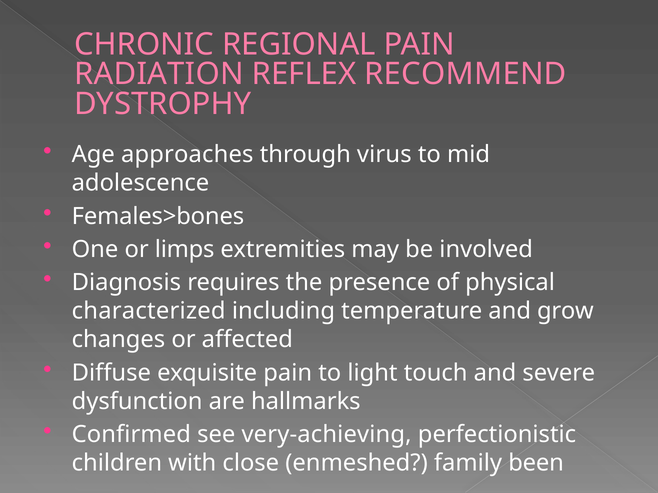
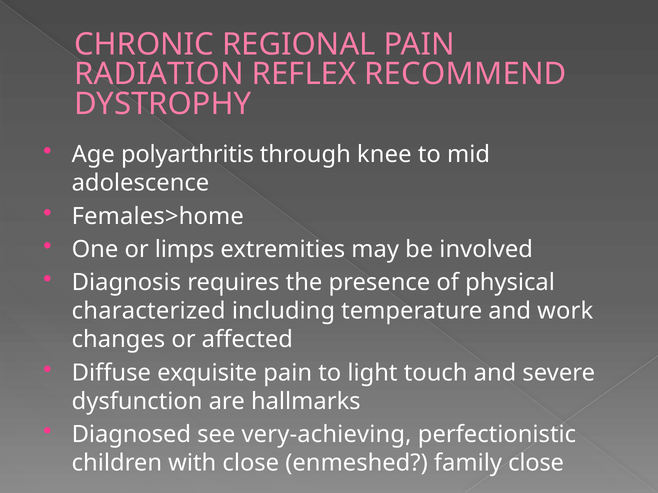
approaches: approaches -> polyarthritis
virus: virus -> knee
Females>bones: Females>bones -> Females>home
grow: grow -> work
Confirmed: Confirmed -> Diagnosed
family been: been -> close
